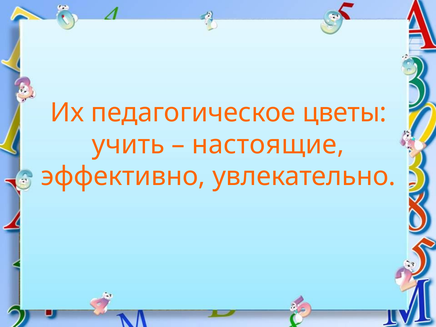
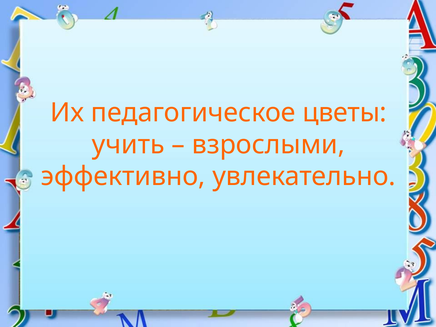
настоящие: настоящие -> взрослыми
